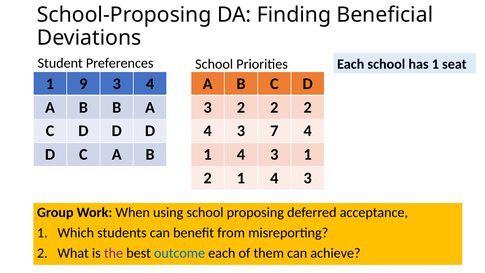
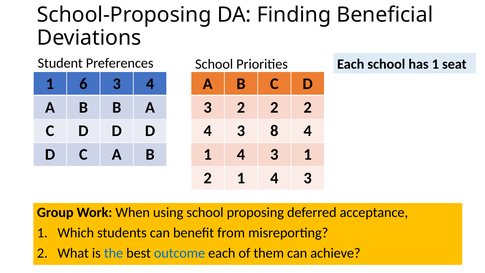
9: 9 -> 6
7: 7 -> 8
the colour: purple -> blue
